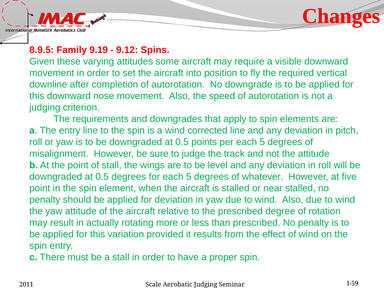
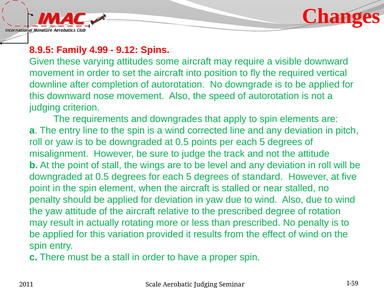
9.19: 9.19 -> 4.99
whatever: whatever -> standard
